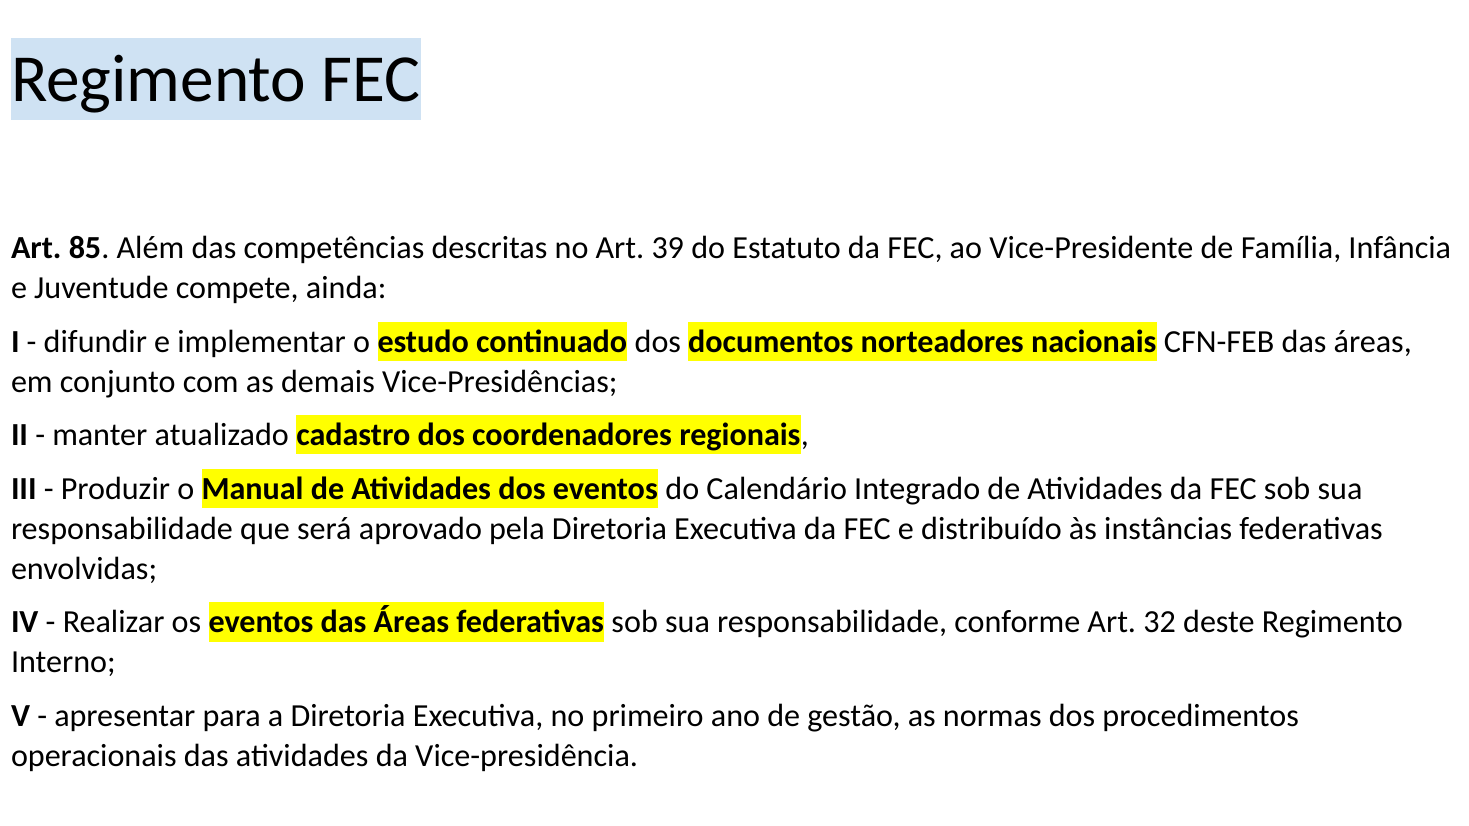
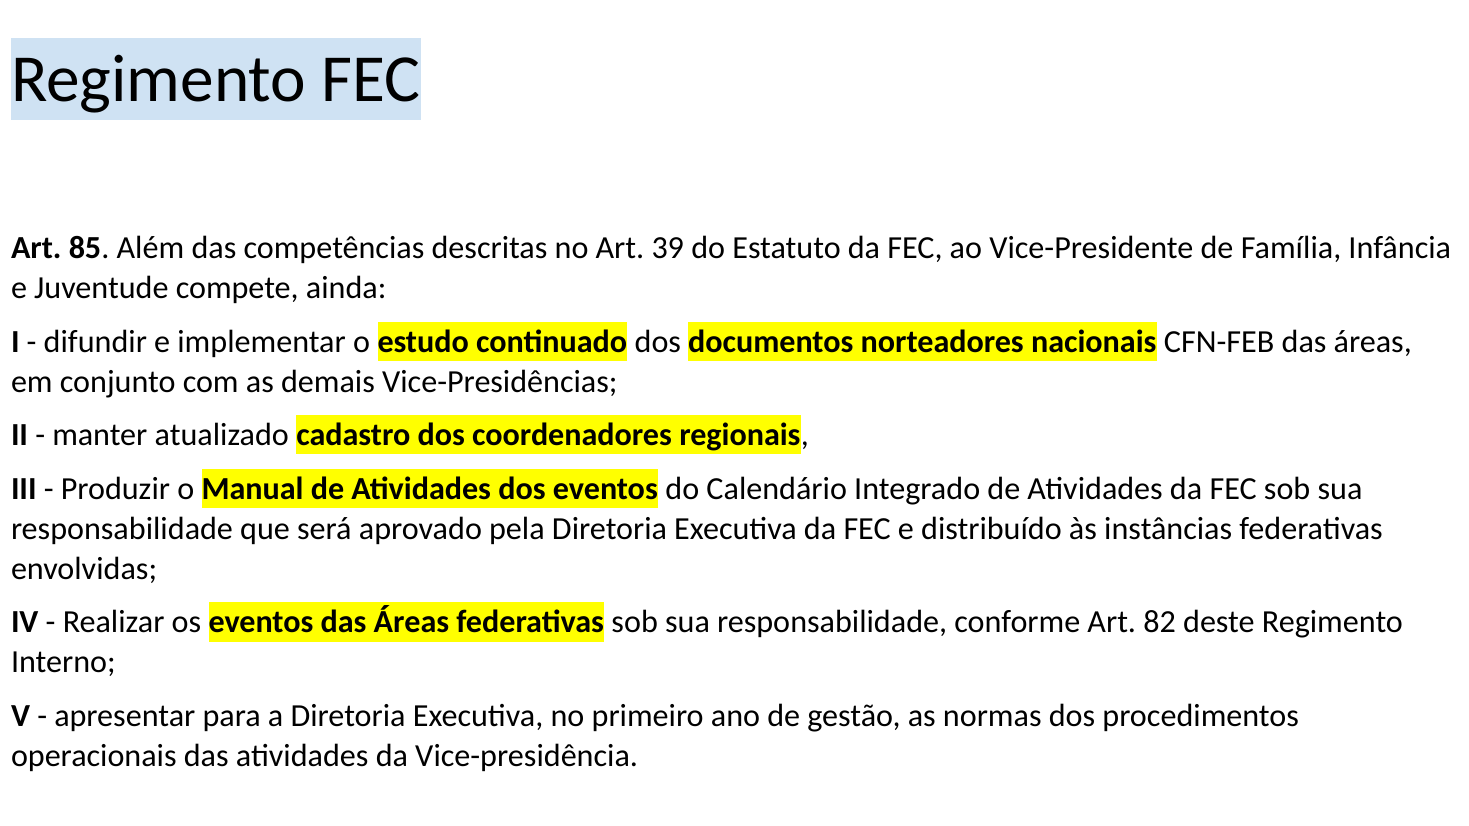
32: 32 -> 82
